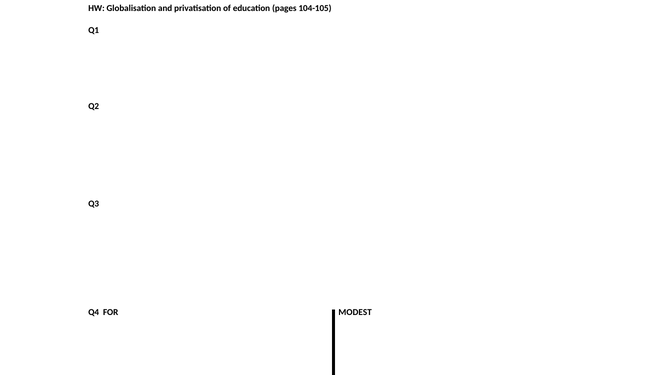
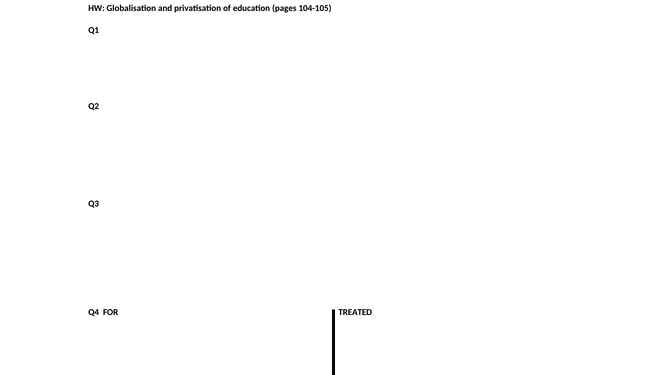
MODEST: MODEST -> TREATED
